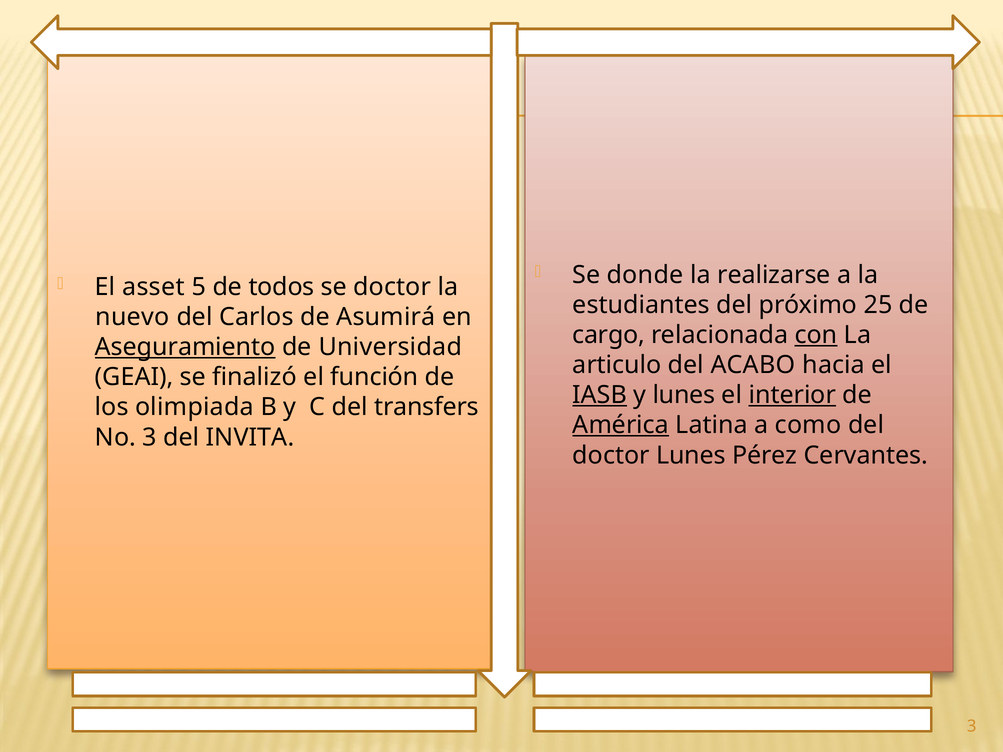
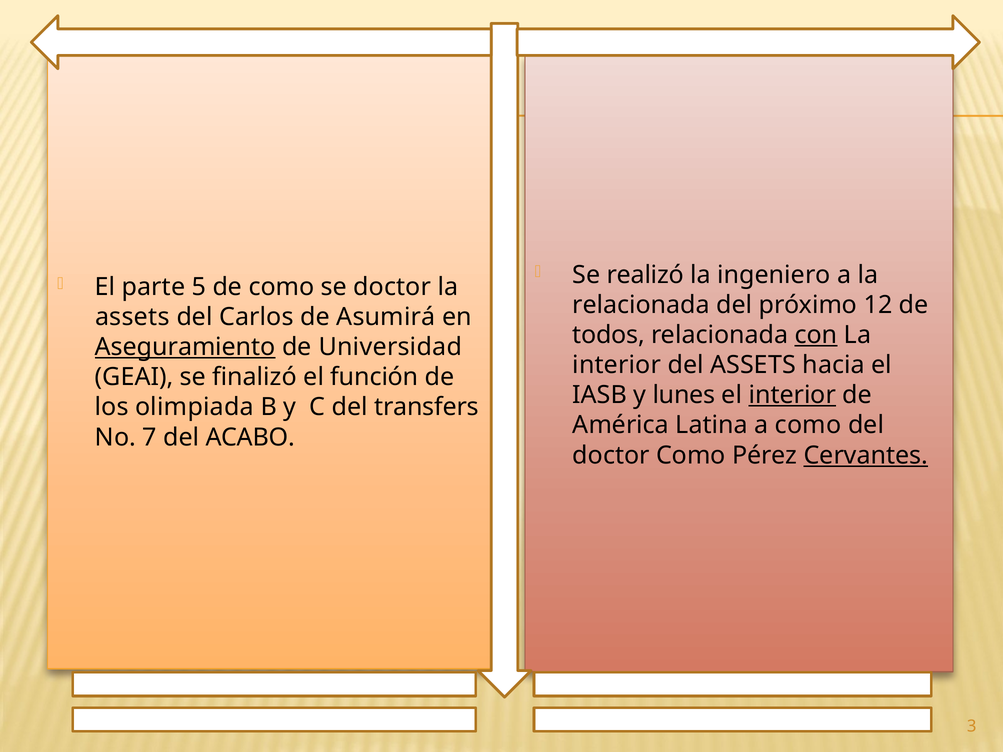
donde: donde -> realizó
realizarse: realizarse -> ingeniero
asset: asset -> parte
de todos: todos -> como
estudiantes at (641, 305): estudiantes -> relacionada
25: 25 -> 12
nuevo at (132, 317): nuevo -> assets
cargo: cargo -> todos
articulo at (617, 365): articulo -> interior
del ACABO: ACABO -> ASSETS
IASB underline: present -> none
América underline: present -> none
No 3: 3 -> 7
INVITA: INVITA -> ACABO
doctor Lunes: Lunes -> Como
Cervantes underline: none -> present
